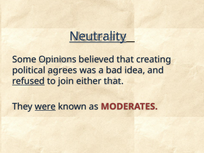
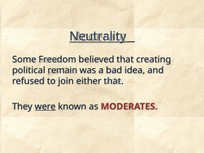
Opinions: Opinions -> Freedom
agrees: agrees -> remain
refused underline: present -> none
